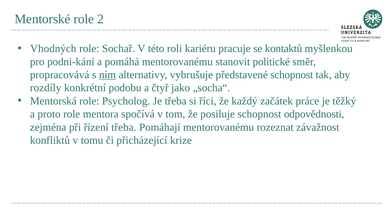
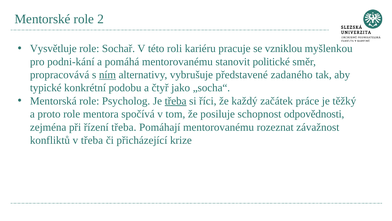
Vhodných: Vhodných -> Vysvětluje
kontaktů: kontaktů -> vzniklou
představené schopnost: schopnost -> zadaného
rozdíly: rozdíly -> typické
třeba at (176, 101) underline: none -> present
v tomu: tomu -> třeba
